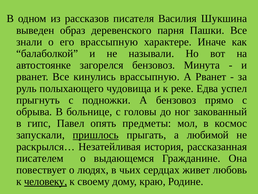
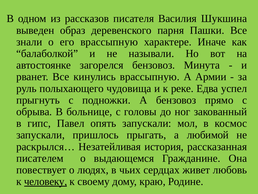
А Рванет: Рванет -> Армии
опять предметы: предметы -> запускали
пришлось underline: present -> none
